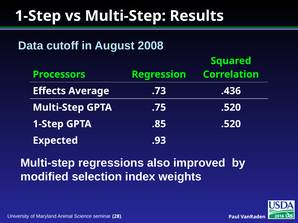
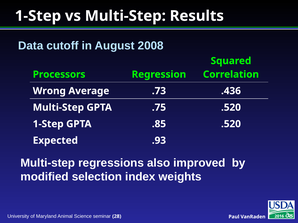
Effects: Effects -> Wrong
